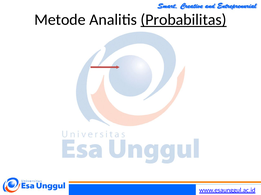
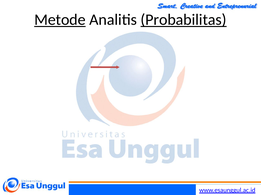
Metode underline: none -> present
